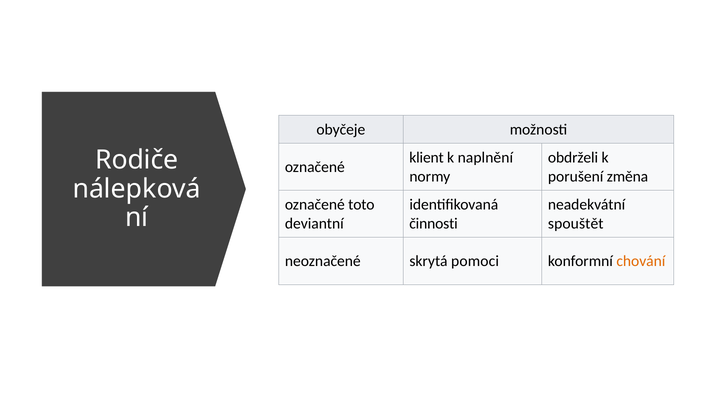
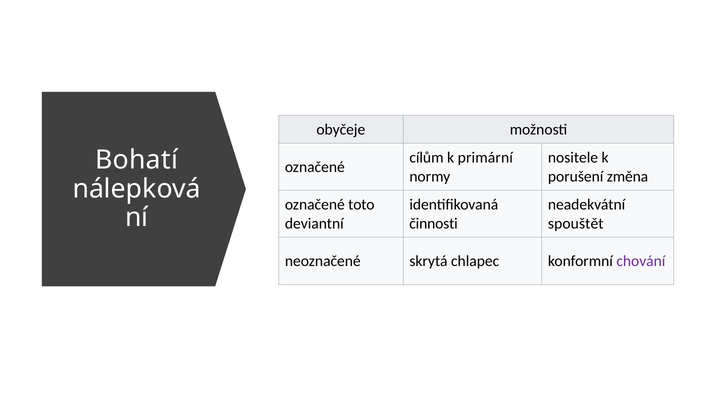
klient: klient -> cílům
naplnění: naplnění -> primární
obdrželi: obdrželi -> nositele
Rodiče: Rodiče -> Bohatí
pomoci: pomoci -> chlapec
chování colour: orange -> purple
